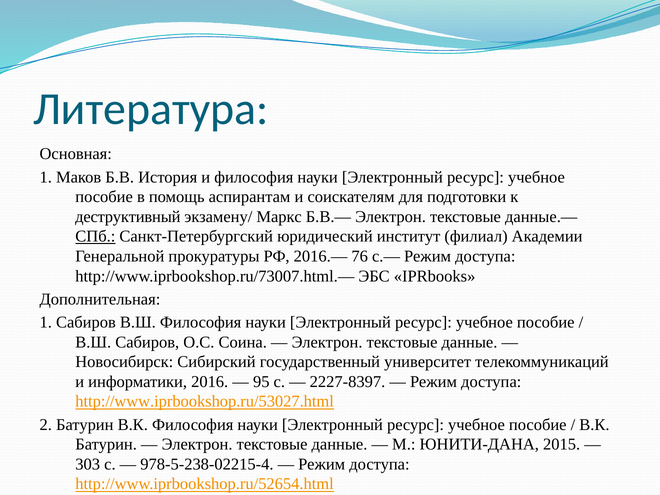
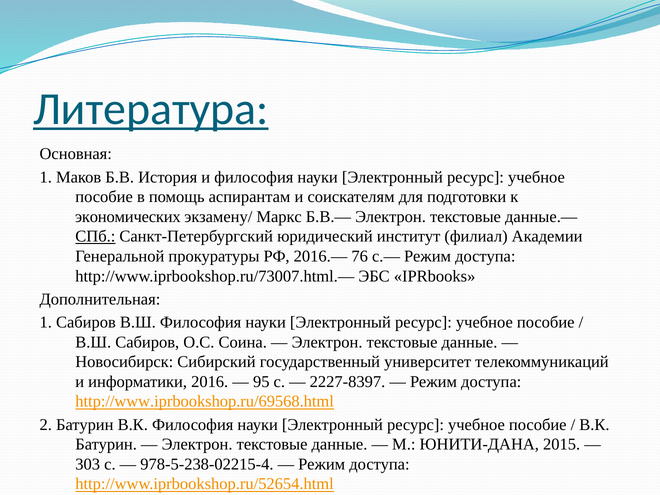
Литература underline: none -> present
деструктивный: деструктивный -> экономических
http://www.iprbookshop.ru/53027.html: http://www.iprbookshop.ru/53027.html -> http://www.iprbookshop.ru/69568.html
